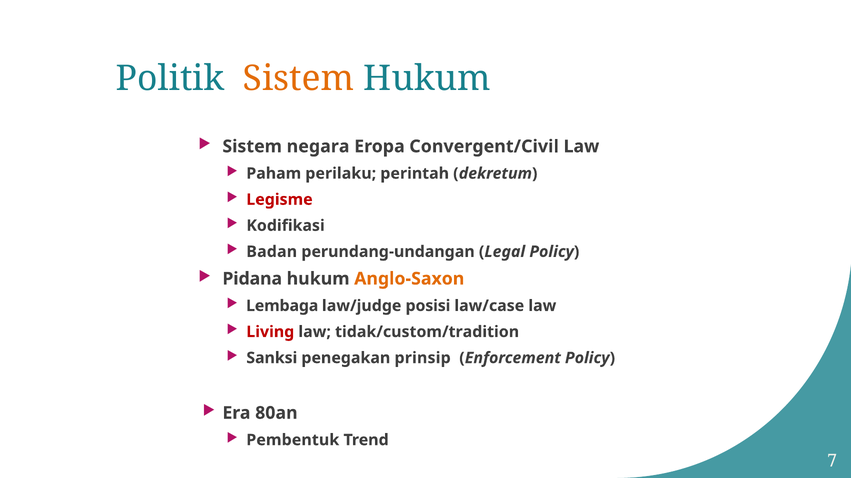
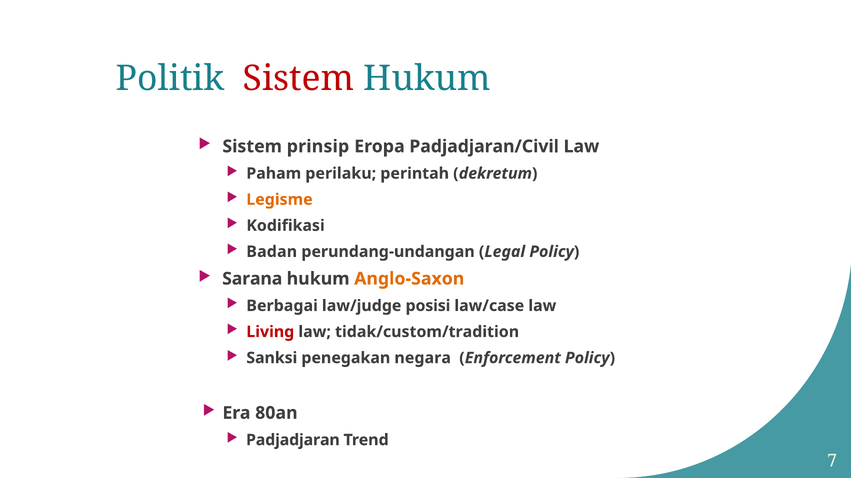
Sistem at (299, 79) colour: orange -> red
negara: negara -> prinsip
Convergent/Civil: Convergent/Civil -> Padjadjaran/Civil
Legisme colour: red -> orange
Pidana: Pidana -> Sarana
Lembaga: Lembaga -> Berbagai
prinsip: prinsip -> negara
Pembentuk: Pembentuk -> Padjadjaran
